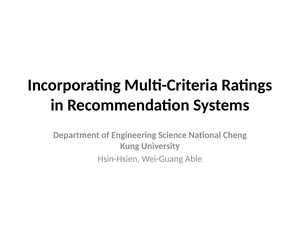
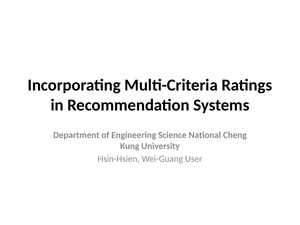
Able: Able -> User
